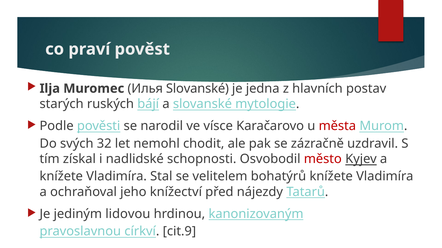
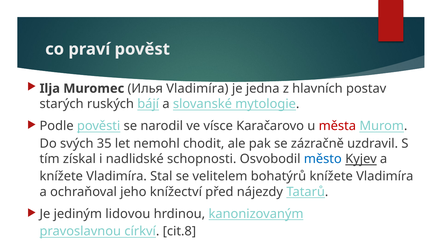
Илья Slovanské: Slovanské -> Vladimíra
32: 32 -> 35
město colour: red -> blue
cit.9: cit.9 -> cit.8
